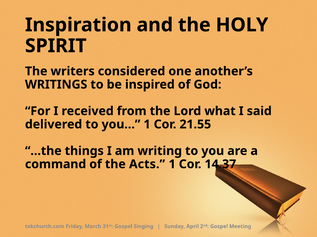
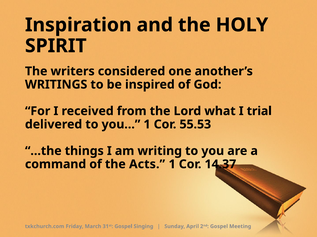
said: said -> trial
21.55: 21.55 -> 55.53
